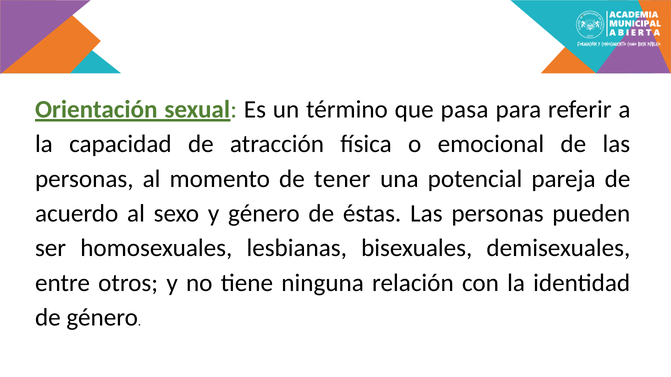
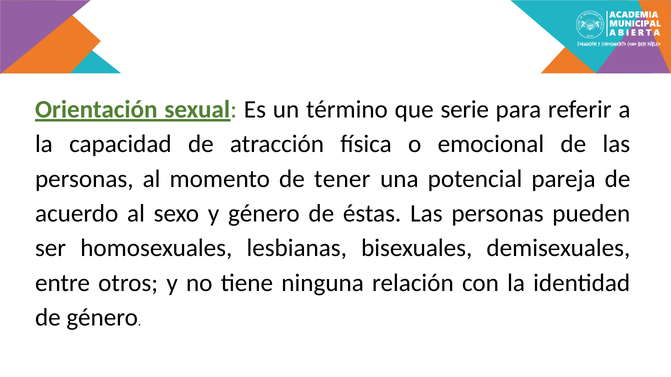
pasa: pasa -> serie
